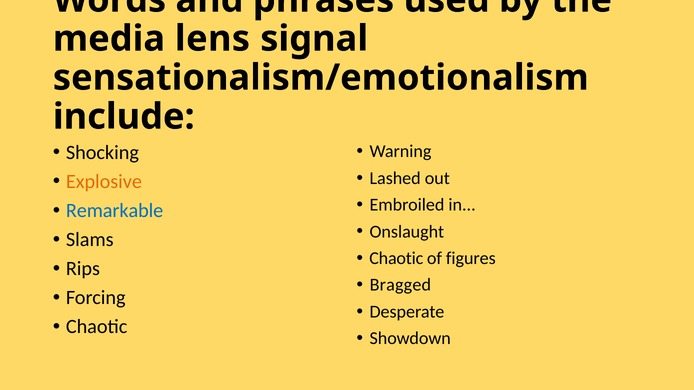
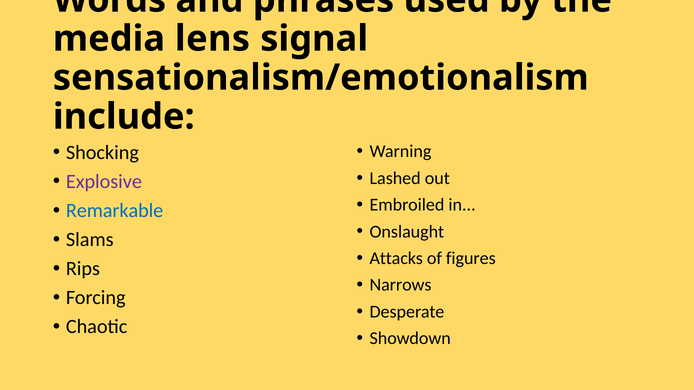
Explosive colour: orange -> purple
Chaotic at (396, 259): Chaotic -> Attacks
Bragged: Bragged -> Narrows
